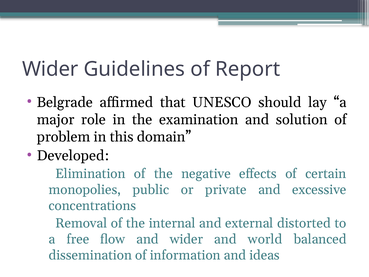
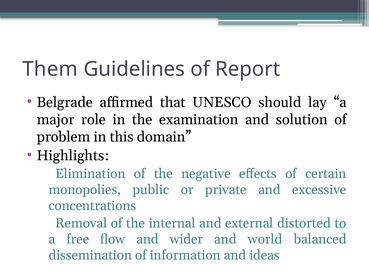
Wider at (50, 69): Wider -> Them
Developed: Developed -> Highlights
